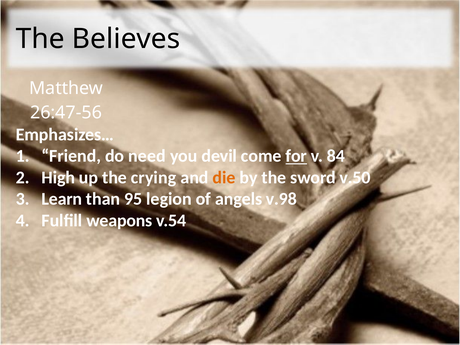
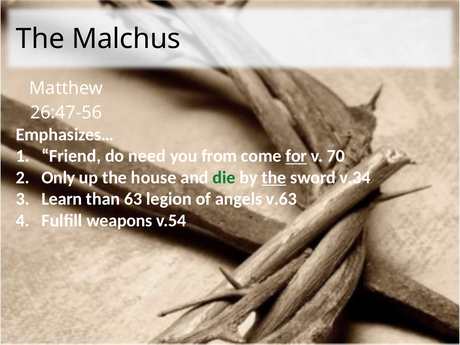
Believes: Believes -> Malchus
devil: devil -> from
84: 84 -> 70
High: High -> Only
crying: crying -> house
die colour: orange -> green
the at (274, 177) underline: none -> present
v.50: v.50 -> v.34
95: 95 -> 63
v.98: v.98 -> v.63
